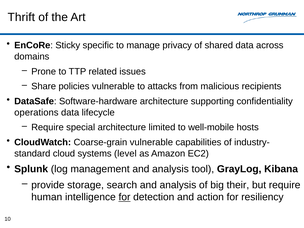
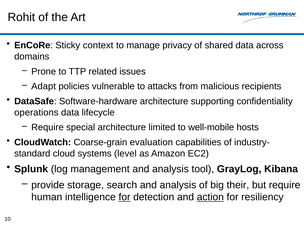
Thrift: Thrift -> Rohit
specific: specific -> context
Share: Share -> Adapt
Coarse-grain vulnerable: vulnerable -> evaluation
action underline: none -> present
